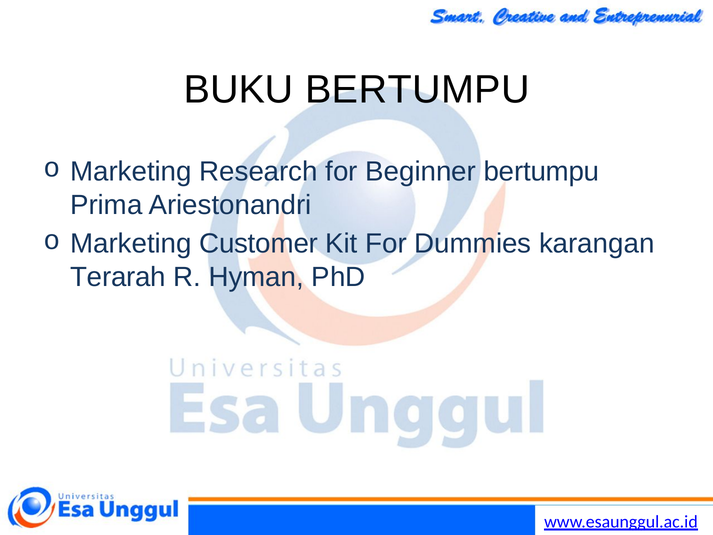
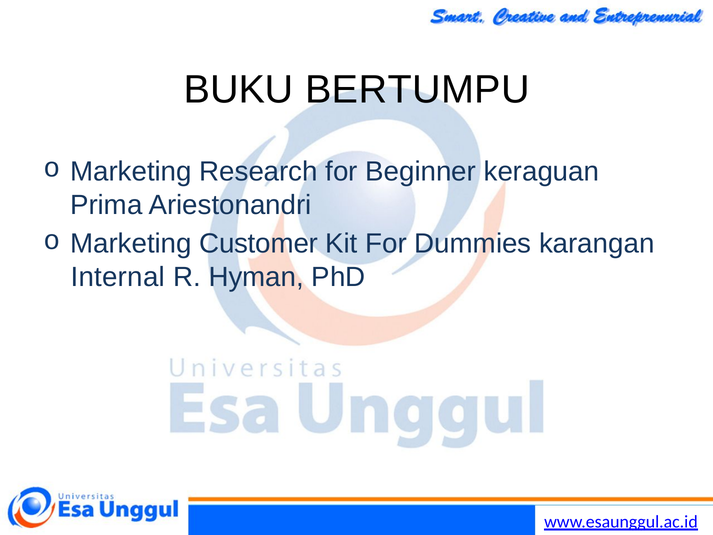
Beginner bertumpu: bertumpu -> keraguan
Terarah: Terarah -> Internal
